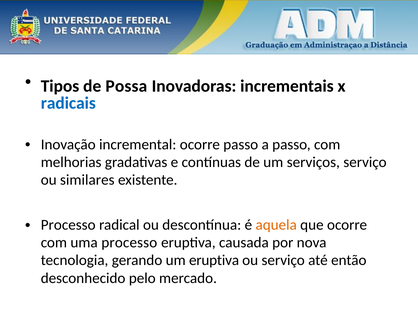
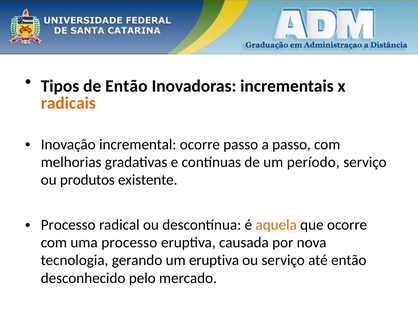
de Possa: Possa -> Então
radicais colour: blue -> orange
serviços: serviços -> período
similares: similares -> produtos
